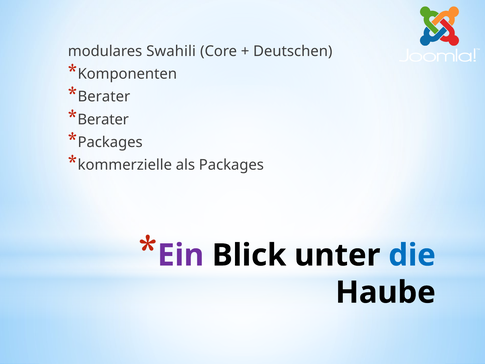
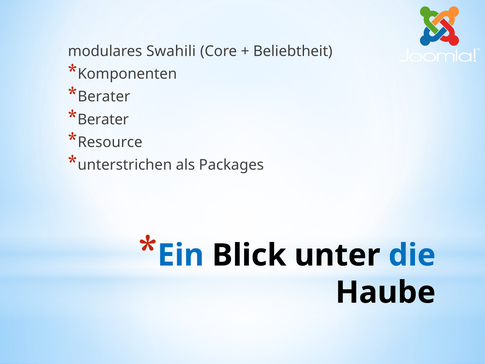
Deutschen: Deutschen -> Beliebtheit
Packages at (110, 142): Packages -> Resource
kommerzielle: kommerzielle -> unterstrichen
Ein colour: purple -> blue
